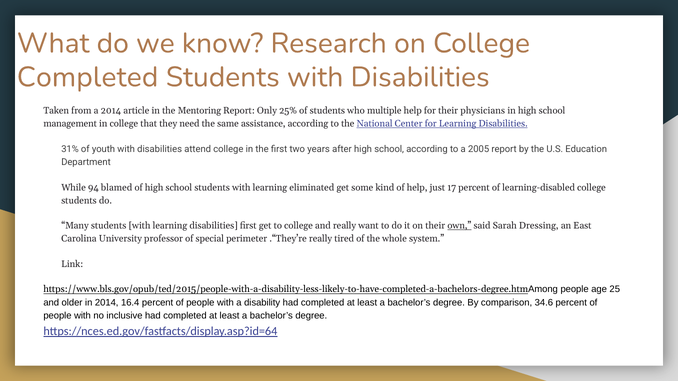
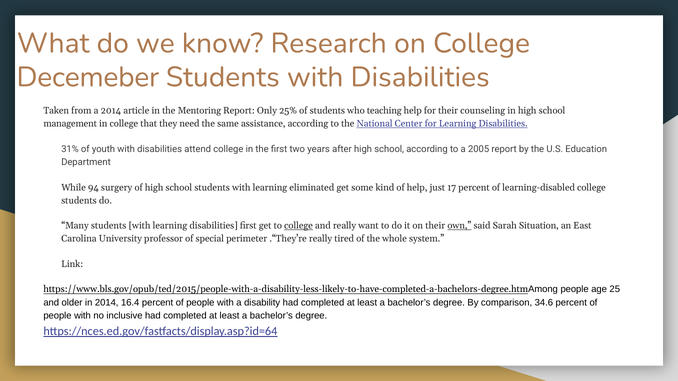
Completed at (88, 77): Completed -> Decemeber
multiple: multiple -> teaching
physicians: physicians -> counseling
blamed: blamed -> surgery
college at (299, 226) underline: none -> present
Dressing: Dressing -> Situation
